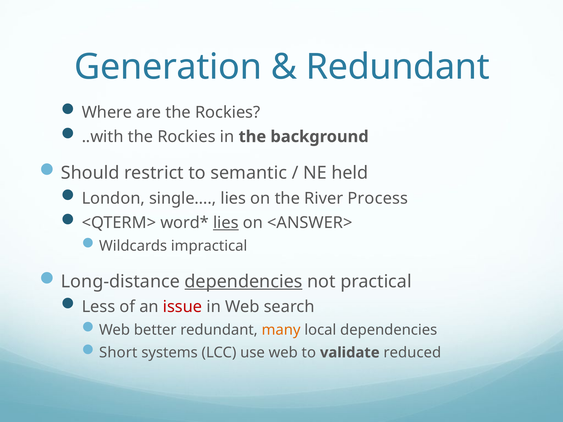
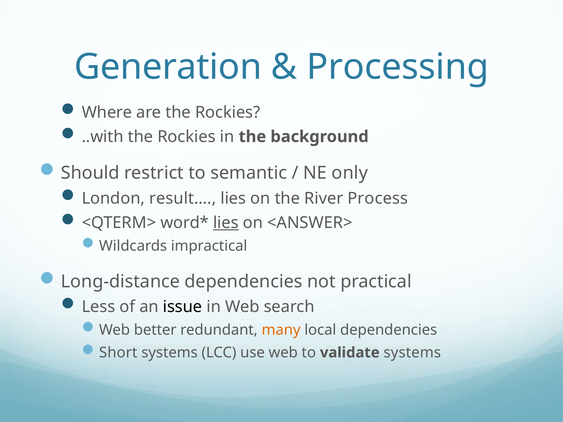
Redundant at (398, 67): Redundant -> Processing
held: held -> only
single…: single… -> result…
dependencies at (244, 282) underline: present -> none
issue colour: red -> black
validate reduced: reduced -> systems
